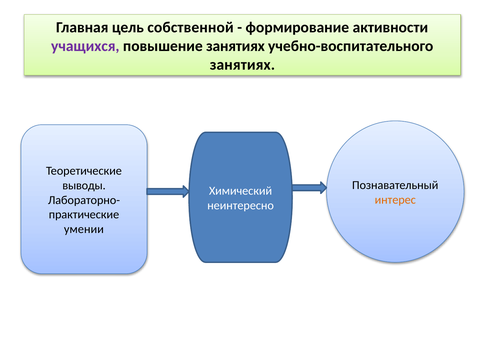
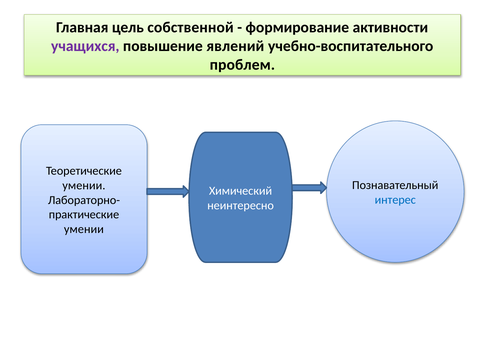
повышение занятиях: занятиях -> явлений
занятиях at (242, 65): занятиях -> проблем
выводы at (84, 185): выводы -> умении
интерес colour: orange -> blue
